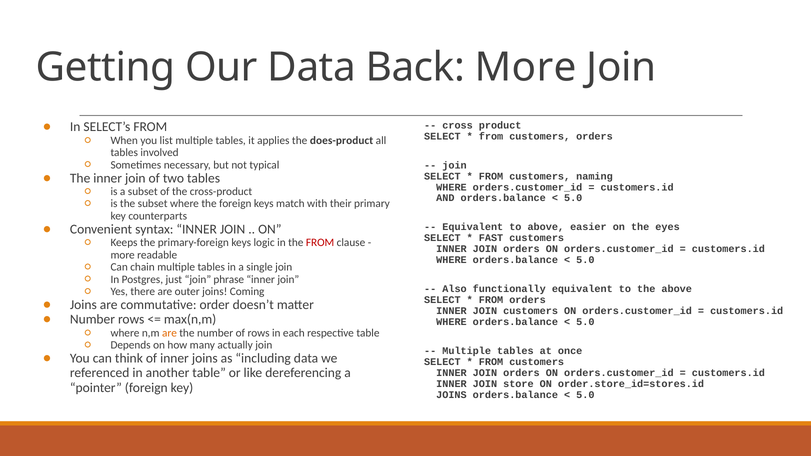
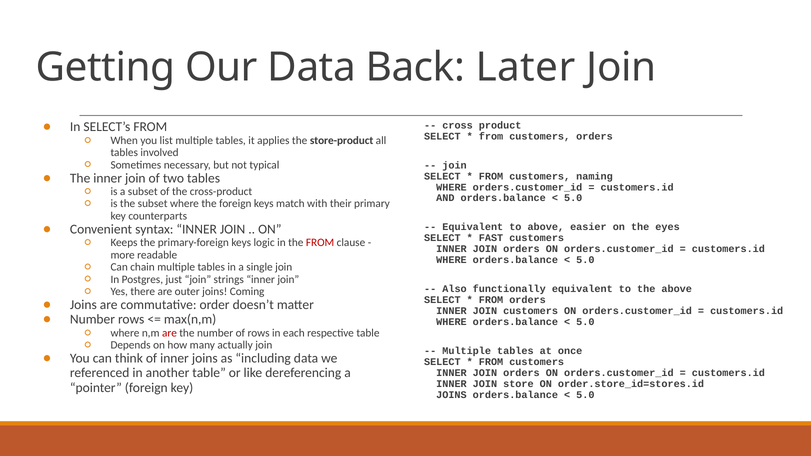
Back More: More -> Later
does-product: does-product -> store-product
phrase: phrase -> strings
are at (169, 333) colour: orange -> red
